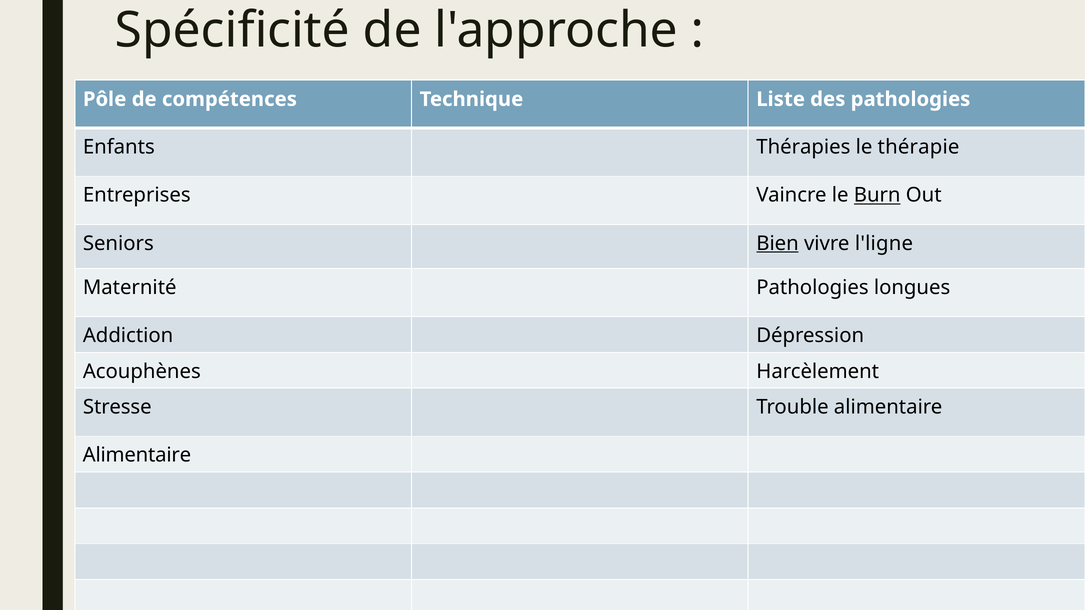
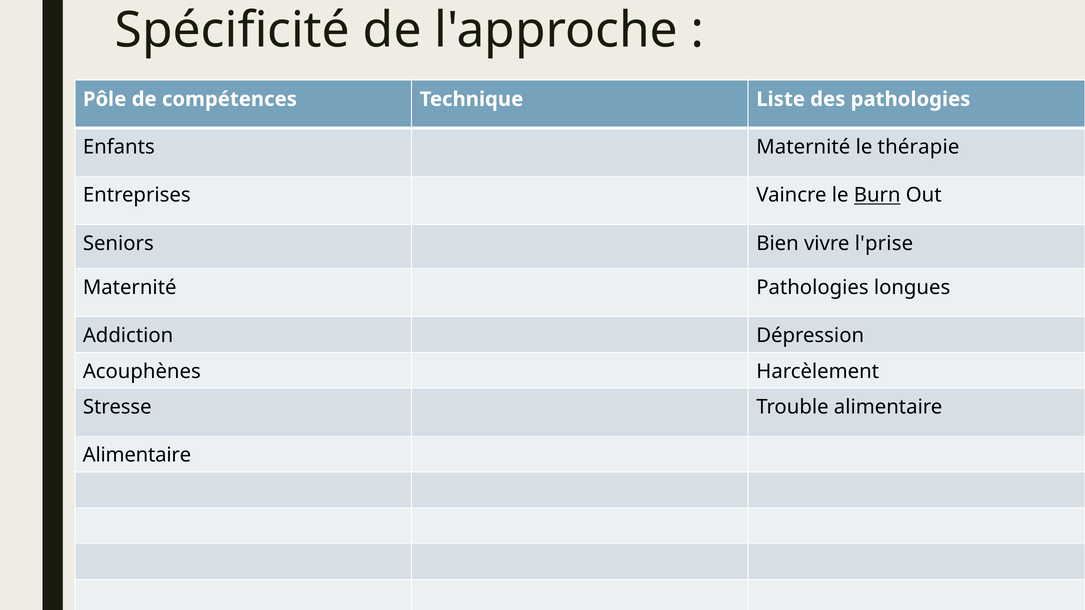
Enfants Thérapies: Thérapies -> Maternité
Bien underline: present -> none
l'ligne: l'ligne -> l'prise
